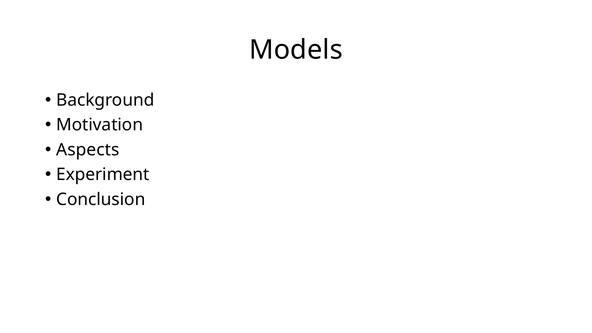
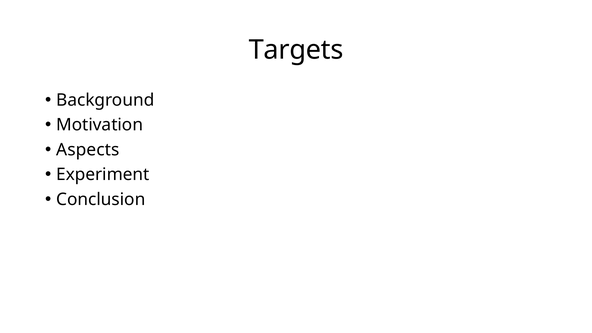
Models: Models -> Targets
